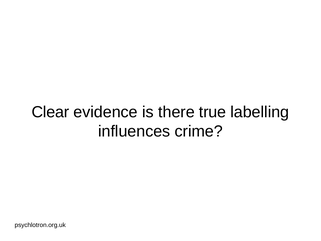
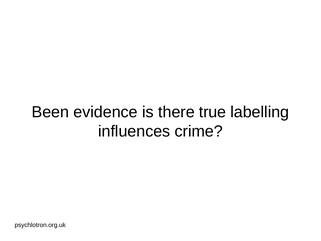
Clear: Clear -> Been
